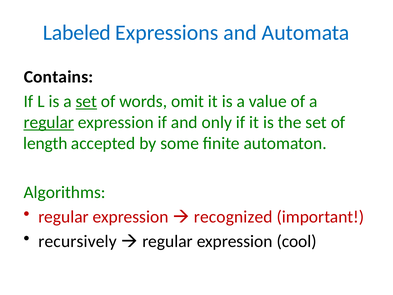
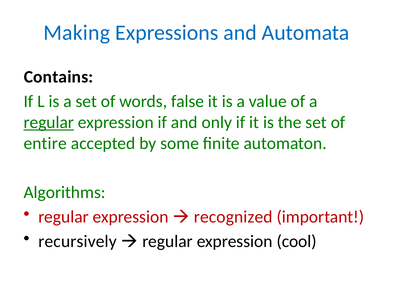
Labeled: Labeled -> Making
set at (86, 101) underline: present -> none
omit: omit -> false
length: length -> entire
